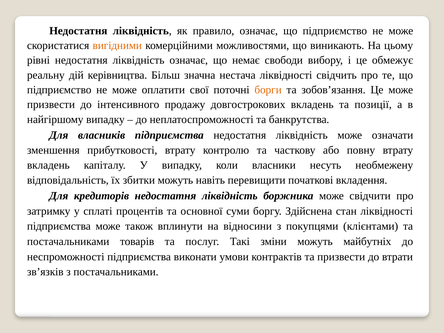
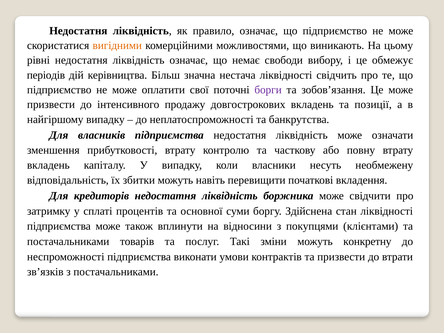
реальну: реальну -> періодів
борги colour: orange -> purple
майбутніх: майбутніх -> конкретну
